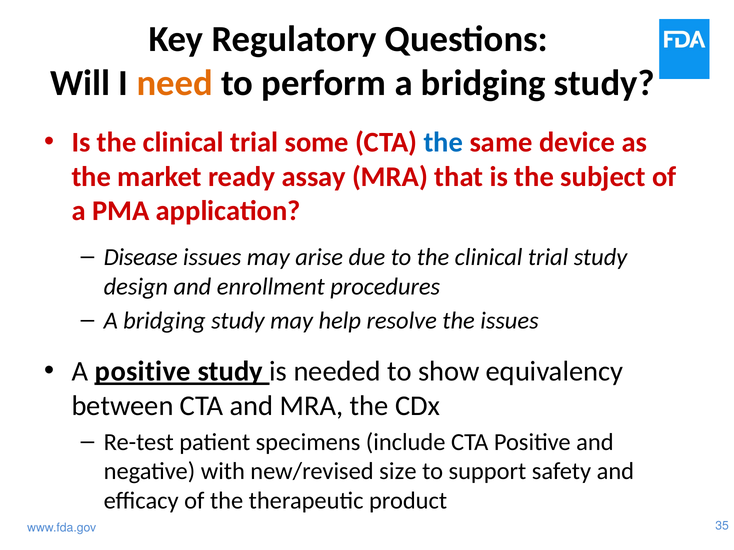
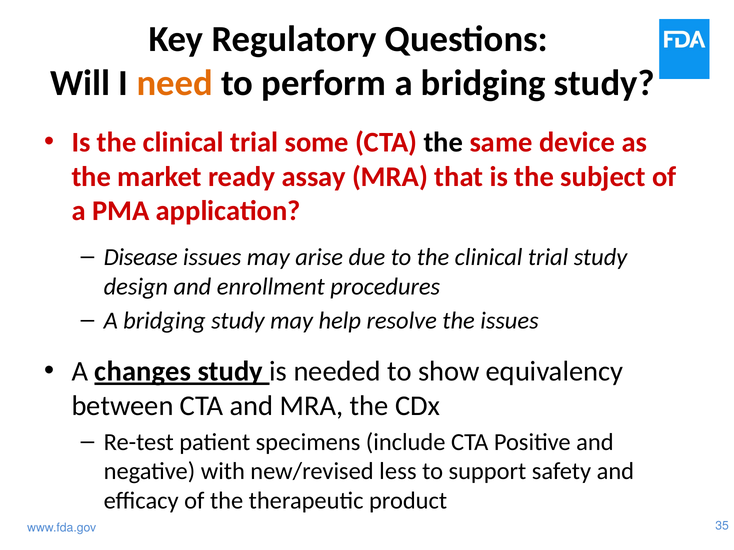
the at (443, 143) colour: blue -> black
A positive: positive -> changes
size: size -> less
